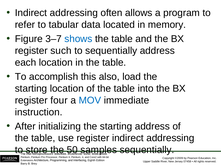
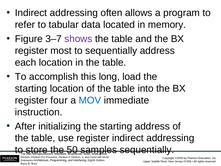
shows colour: blue -> purple
such: such -> most
also: also -> long
